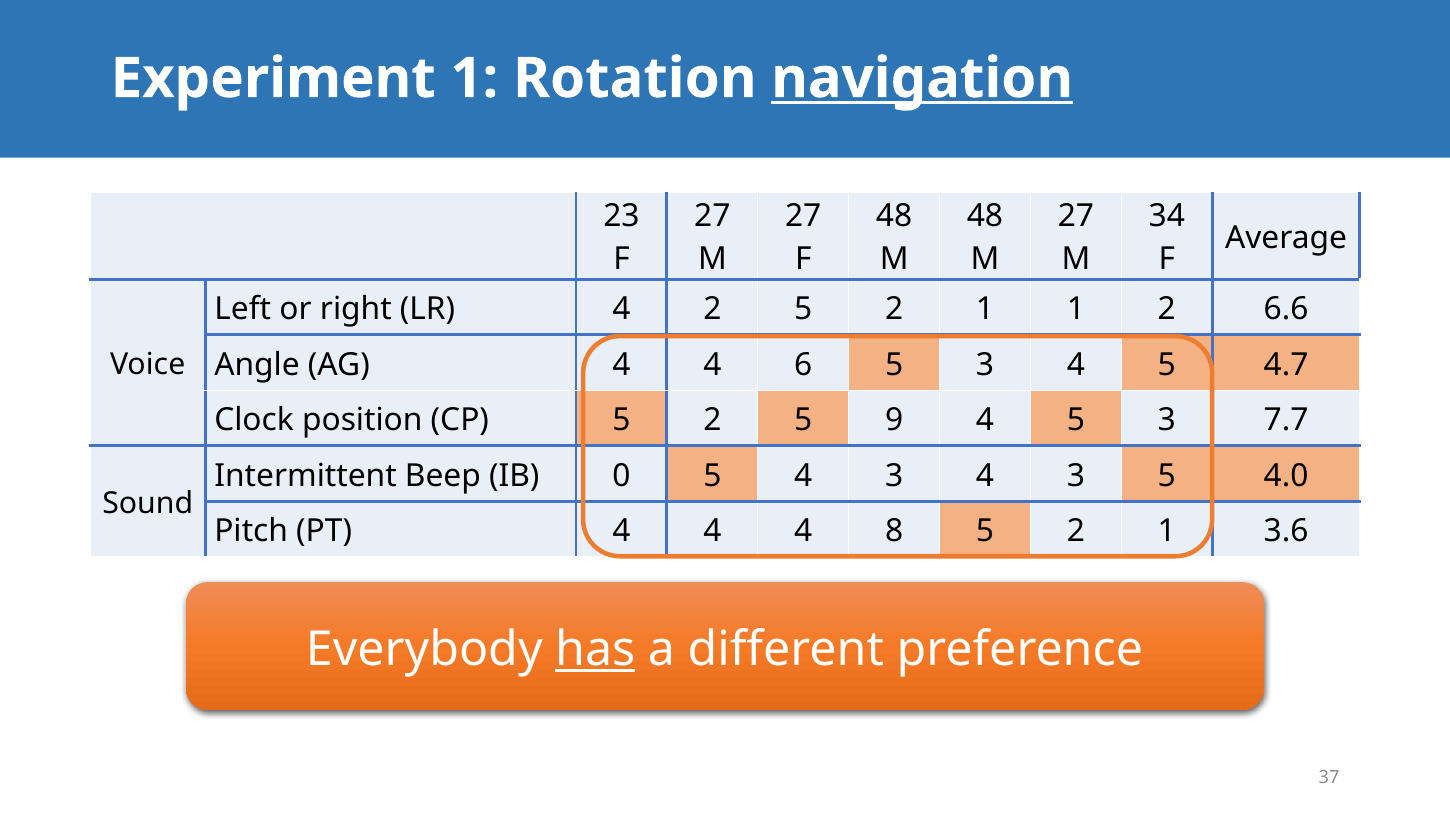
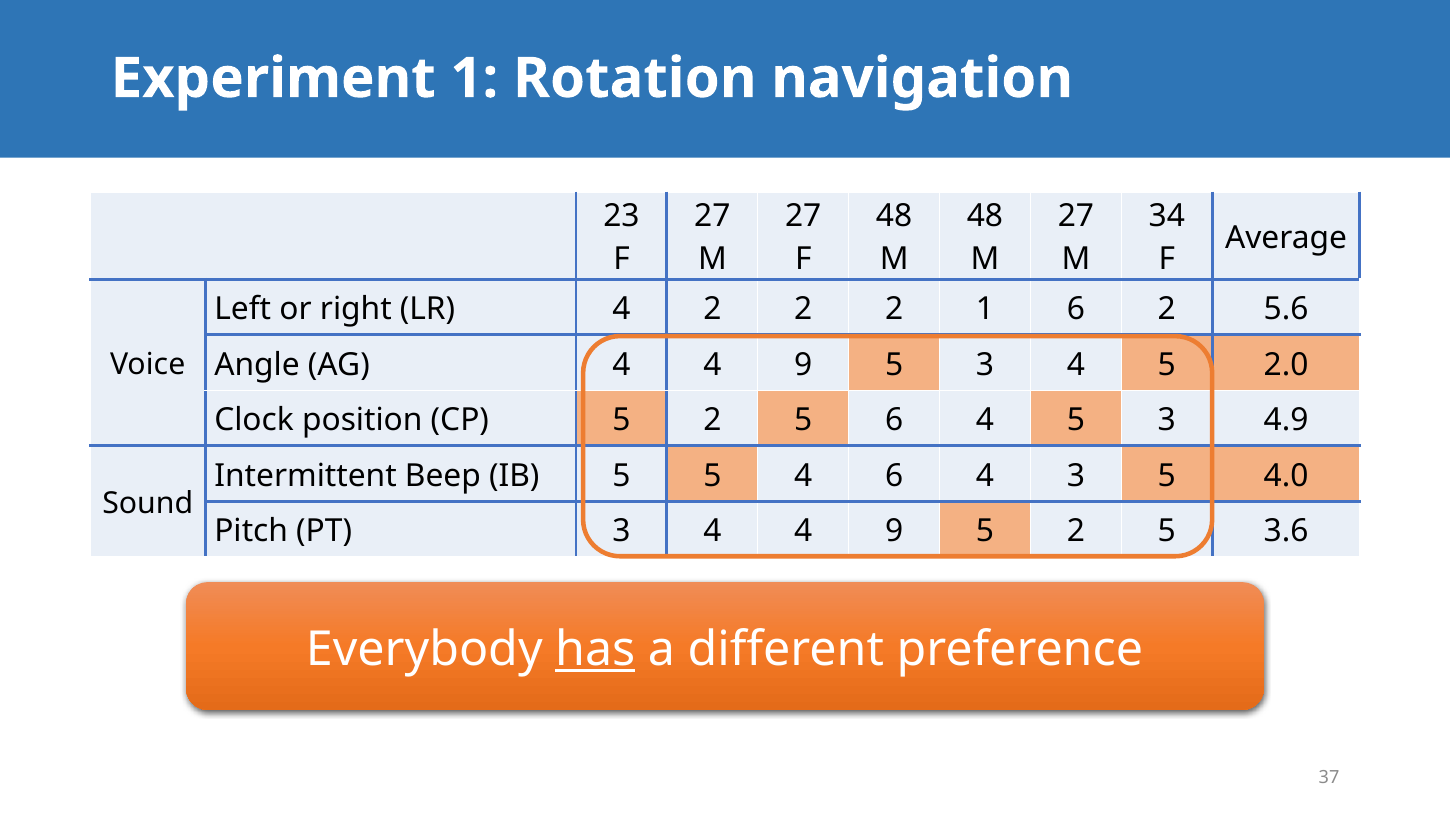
navigation underline: present -> none
4 2 5: 5 -> 2
1 1: 1 -> 6
6.6: 6.6 -> 5.6
AG 4 4 6: 6 -> 9
4.7: 4.7 -> 2.0
5 9: 9 -> 6
7.7: 7.7 -> 4.9
IB 0: 0 -> 5
5 4 3: 3 -> 6
PT 4: 4 -> 3
8 at (894, 531): 8 -> 9
1 at (1167, 531): 1 -> 5
